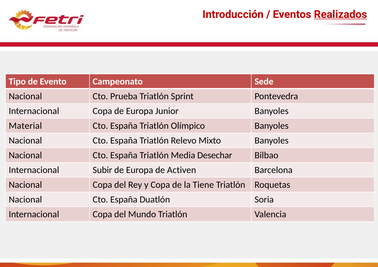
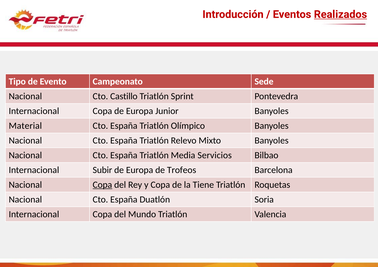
Prueba: Prueba -> Castillo
Desechar: Desechar -> Servicios
Activen: Activen -> Trofeos
Copa at (102, 185) underline: none -> present
